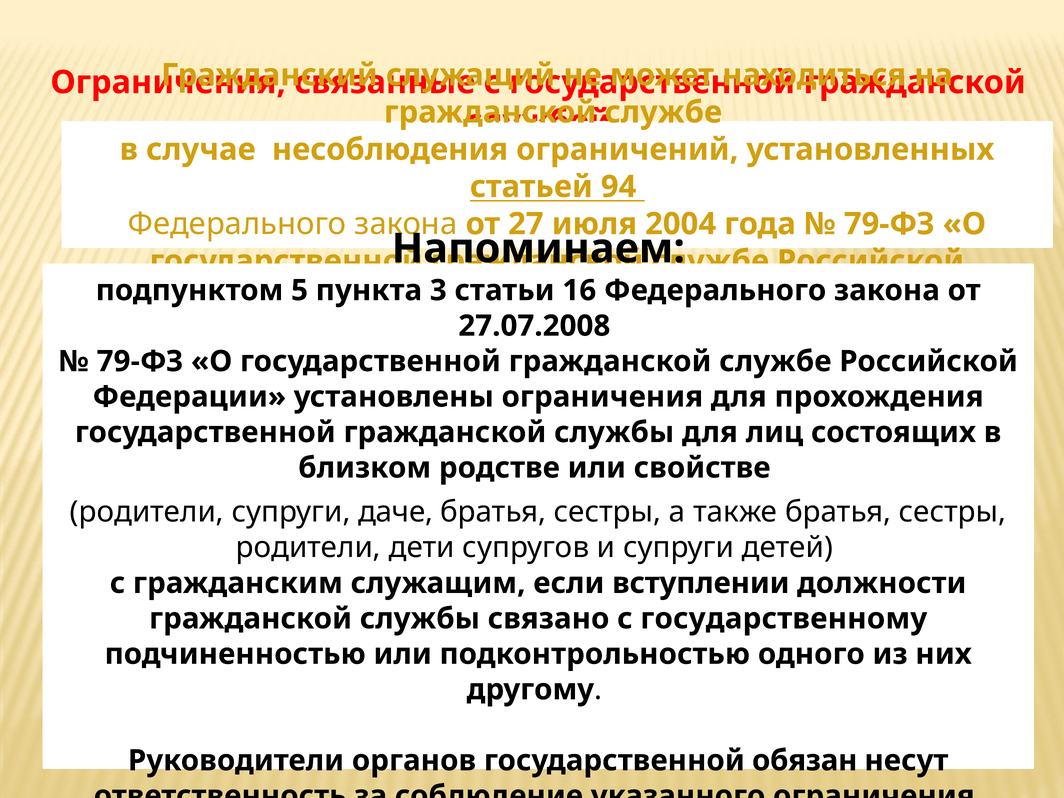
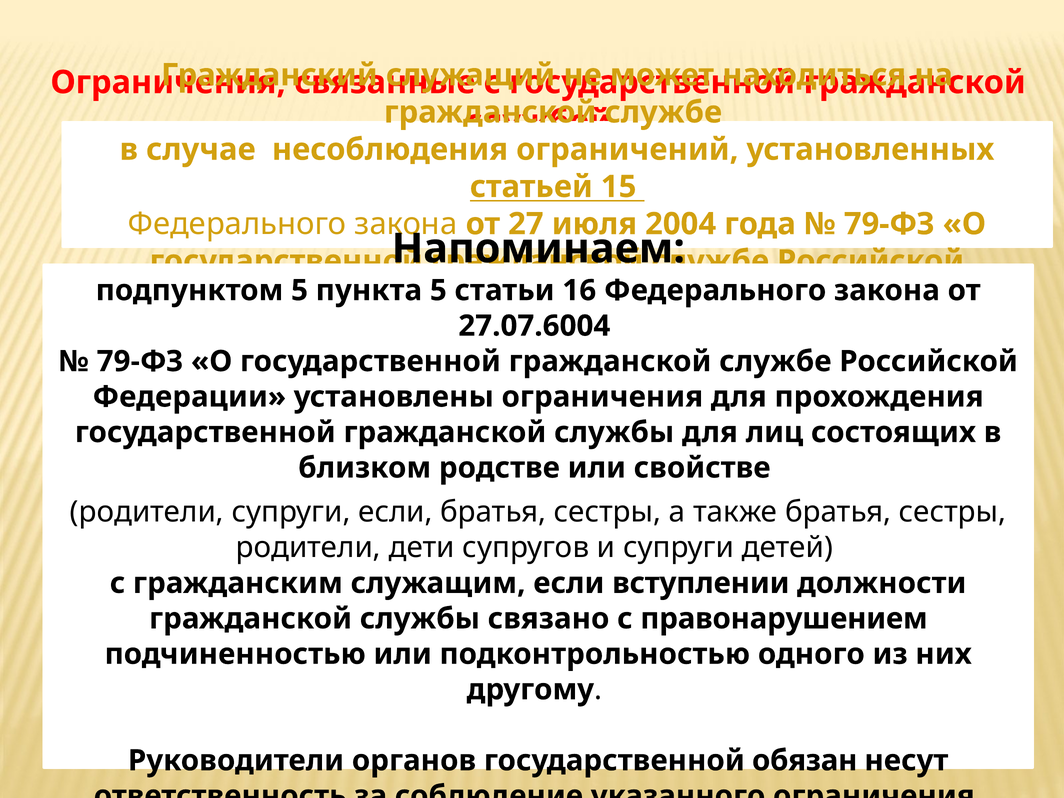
94: 94 -> 15
пункта 3: 3 -> 5
27.07.2008: 27.07.2008 -> 27.07.6004
супруги даче: даче -> если
государственному: государственному -> правонарушением
